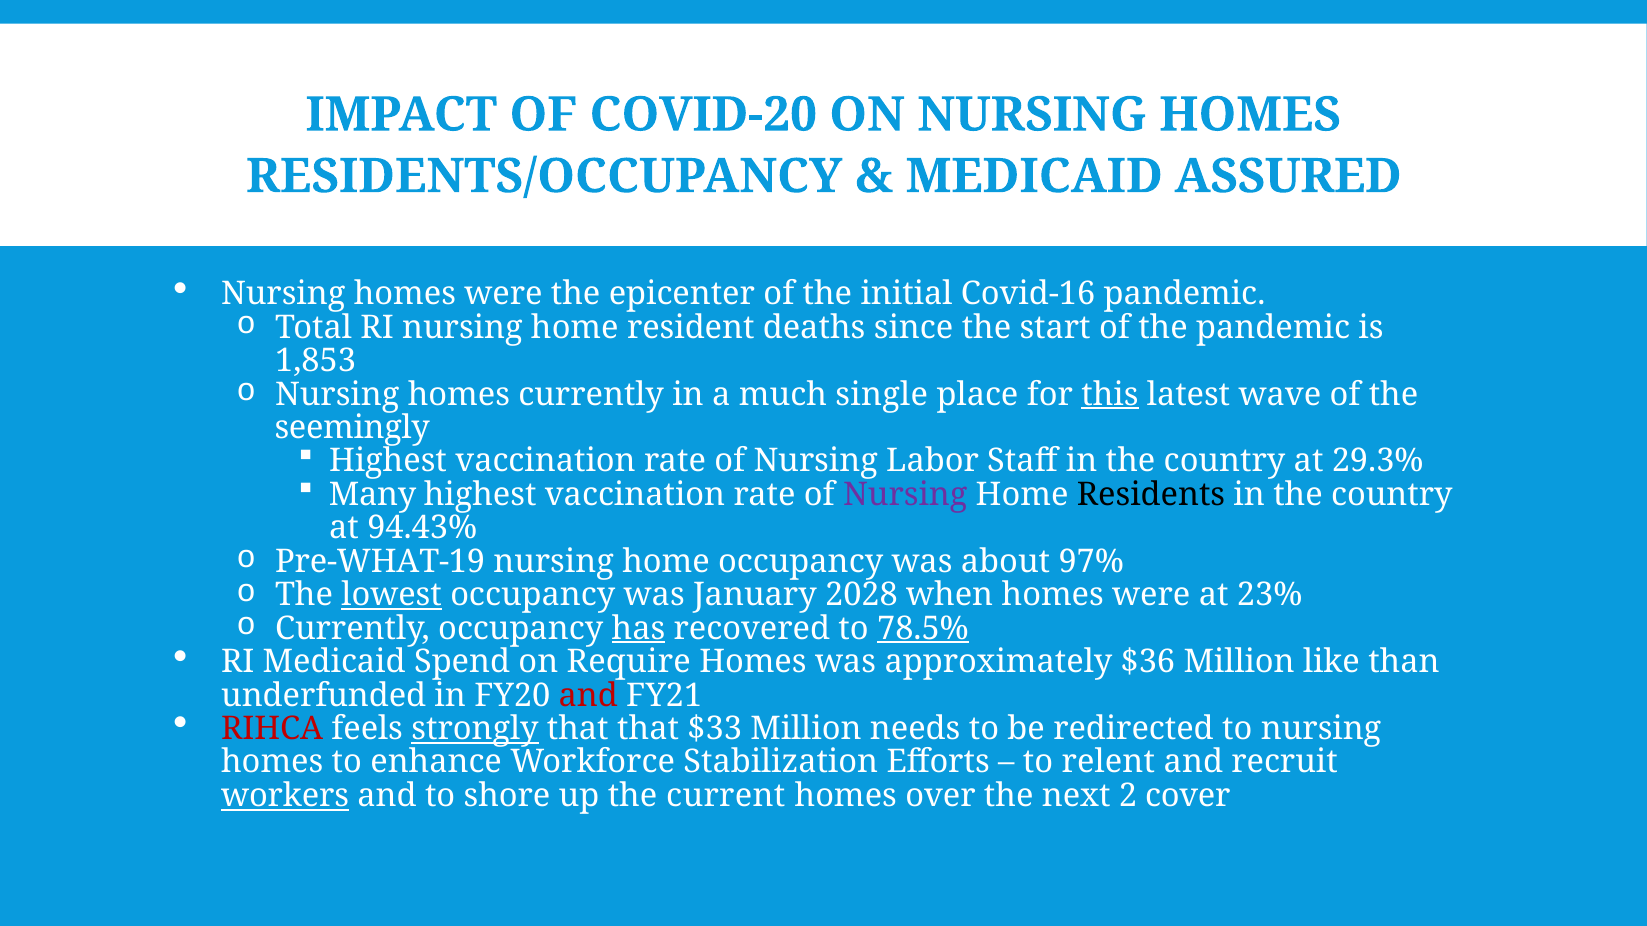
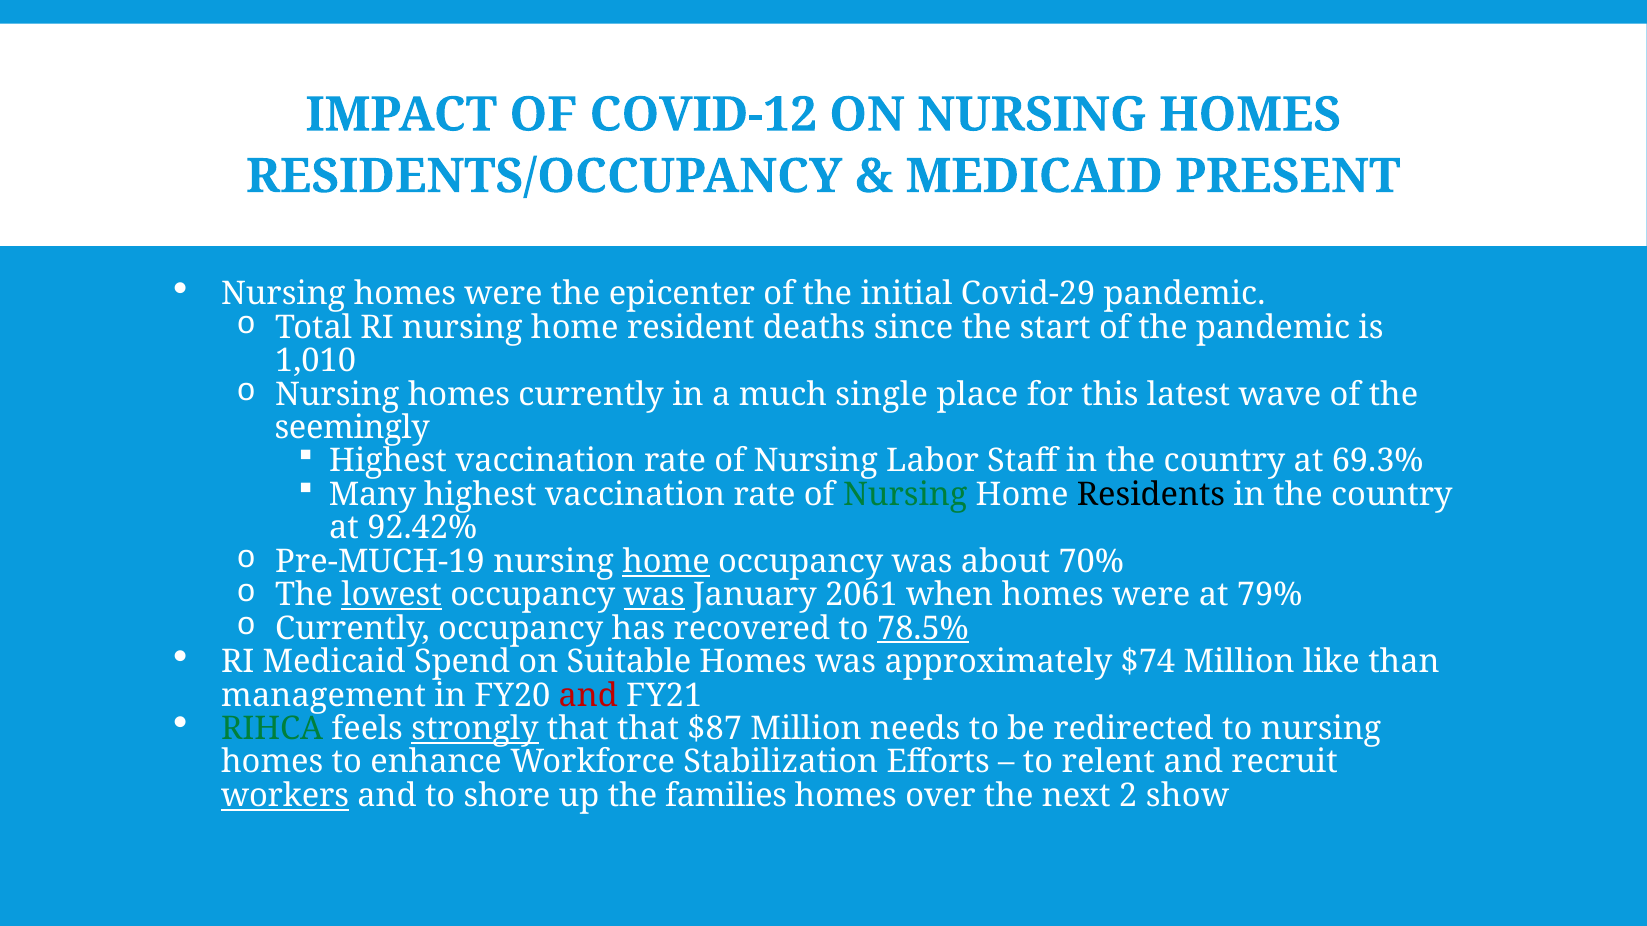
COVID-20: COVID-20 -> COVID-12
ASSURED: ASSURED -> PRESENT
Covid-16: Covid-16 -> Covid-29
1,853: 1,853 -> 1,010
this underline: present -> none
29.3%: 29.3% -> 69.3%
Nursing at (905, 495) colour: purple -> green
94.43%: 94.43% -> 92.42%
Pre-WHAT-19: Pre-WHAT-19 -> Pre-MUCH-19
home at (666, 562) underline: none -> present
97%: 97% -> 70%
was at (654, 595) underline: none -> present
2028: 2028 -> 2061
23%: 23% -> 79%
has underline: present -> none
Require: Require -> Suitable
$36: $36 -> $74
underfunded: underfunded -> management
RIHCA colour: red -> green
$33: $33 -> $87
current: current -> families
cover: cover -> show
